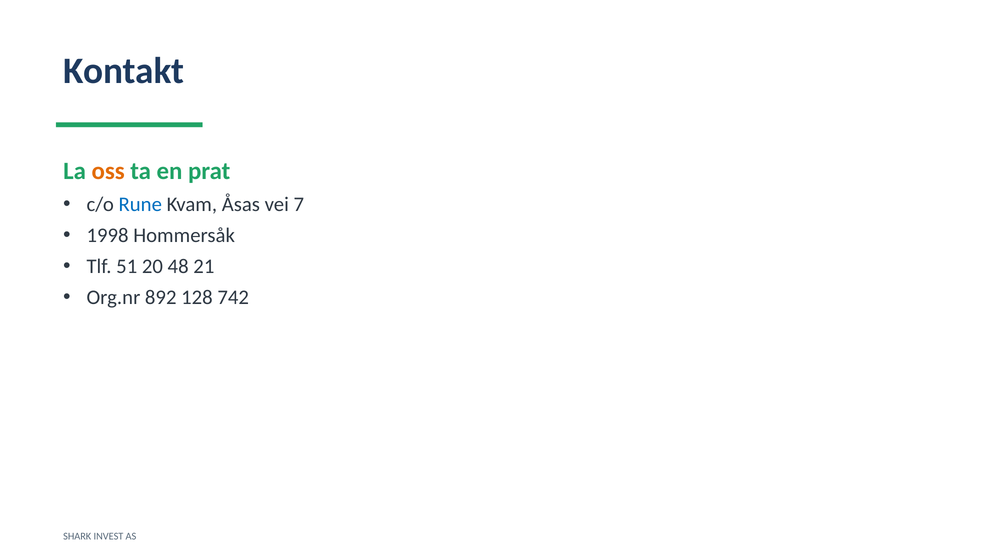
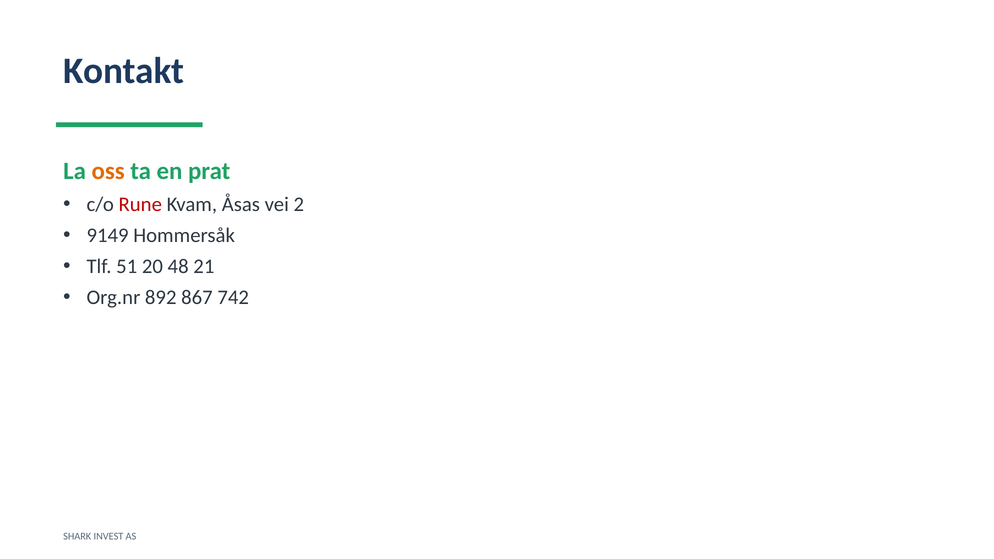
Rune colour: blue -> red
7: 7 -> 2
1998: 1998 -> 9149
128: 128 -> 867
